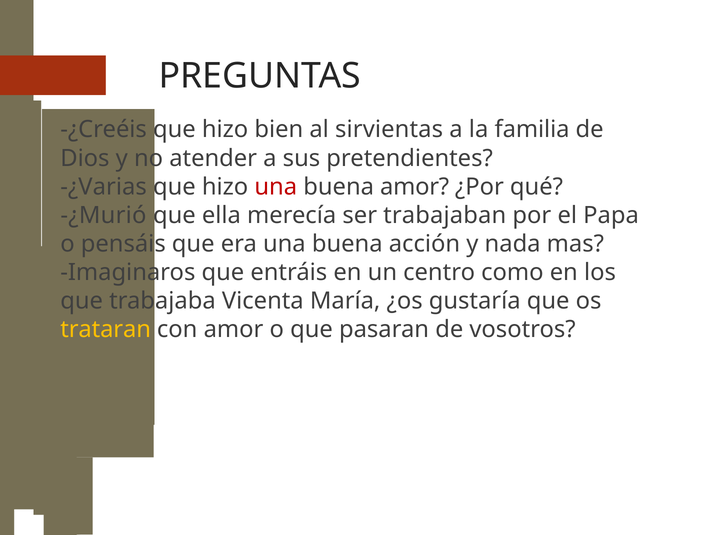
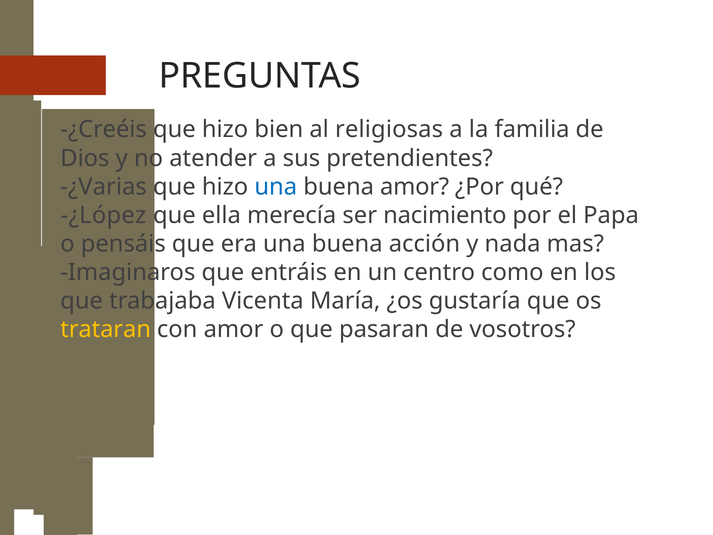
sirvientas: sirvientas -> religiosas
una at (276, 187) colour: red -> blue
-¿Murió: -¿Murió -> -¿López
trabajaban: trabajaban -> nacimiento
